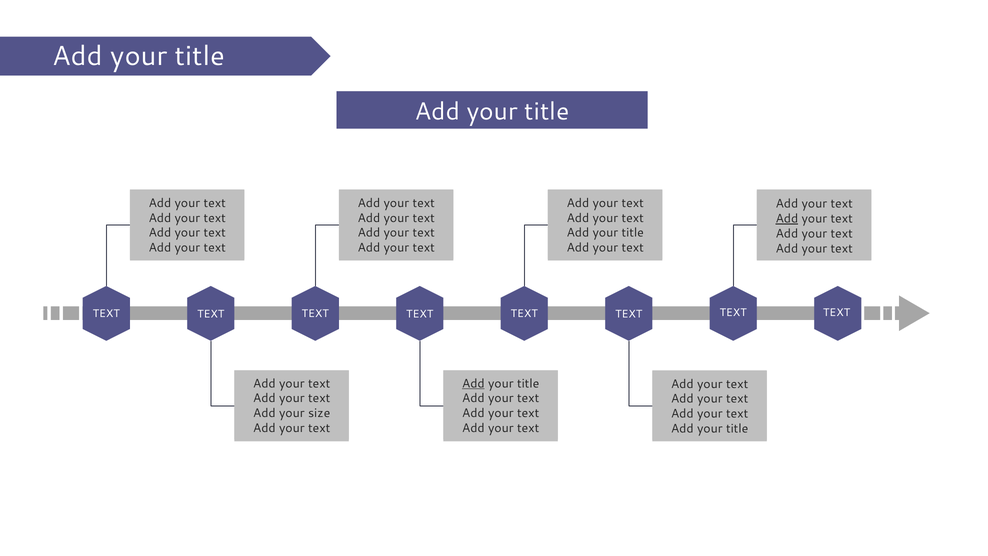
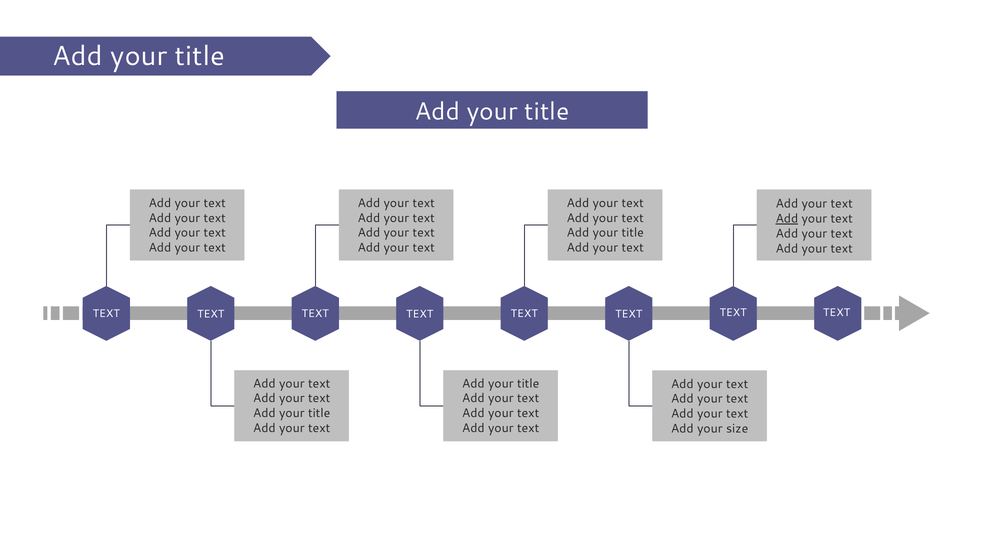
Add at (473, 383) underline: present -> none
size at (319, 413): size -> title
title at (737, 428): title -> size
